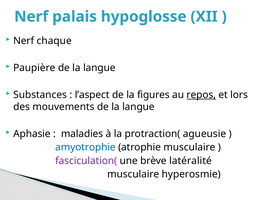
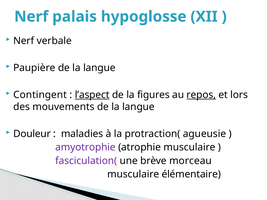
chaque: chaque -> verbale
Substances: Substances -> Contingent
l’aspect underline: none -> present
Aphasie: Aphasie -> Douleur
amyotrophie colour: blue -> purple
latéralité: latéralité -> morceau
hyperosmie: hyperosmie -> élémentaire
